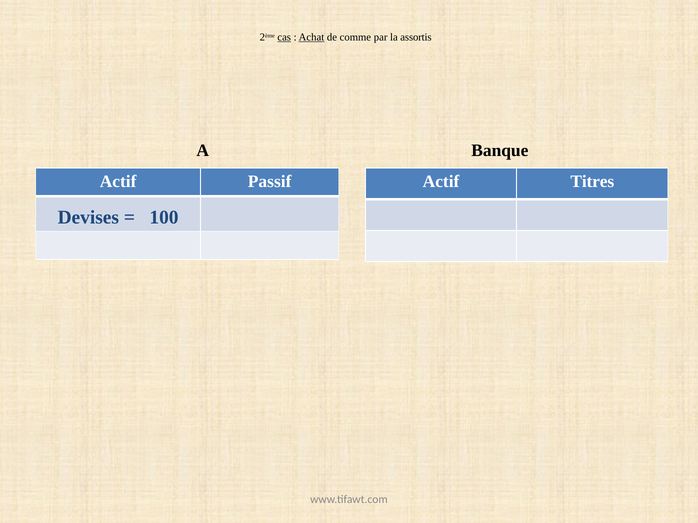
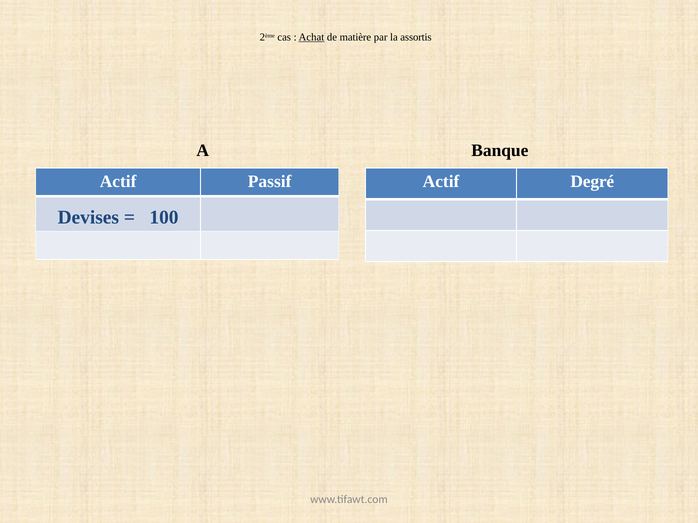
cas underline: present -> none
comme: comme -> matière
Titres: Titres -> Degré
